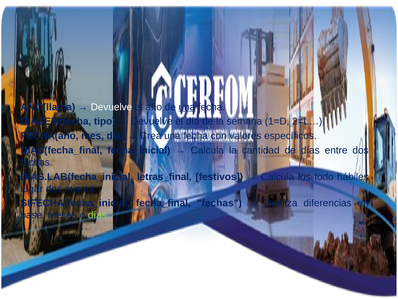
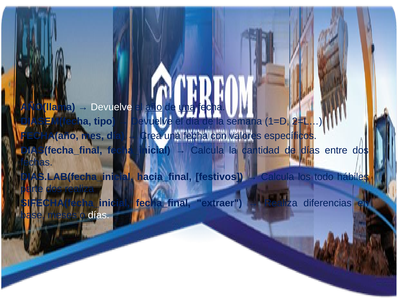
año underline: none -> present
letras_final: letras_final -> hacia_final
lugar: lugar -> parte
dos misma: misma -> realiza
fecha_final fechas: fechas -> extraer
días at (99, 215) colour: light green -> white
